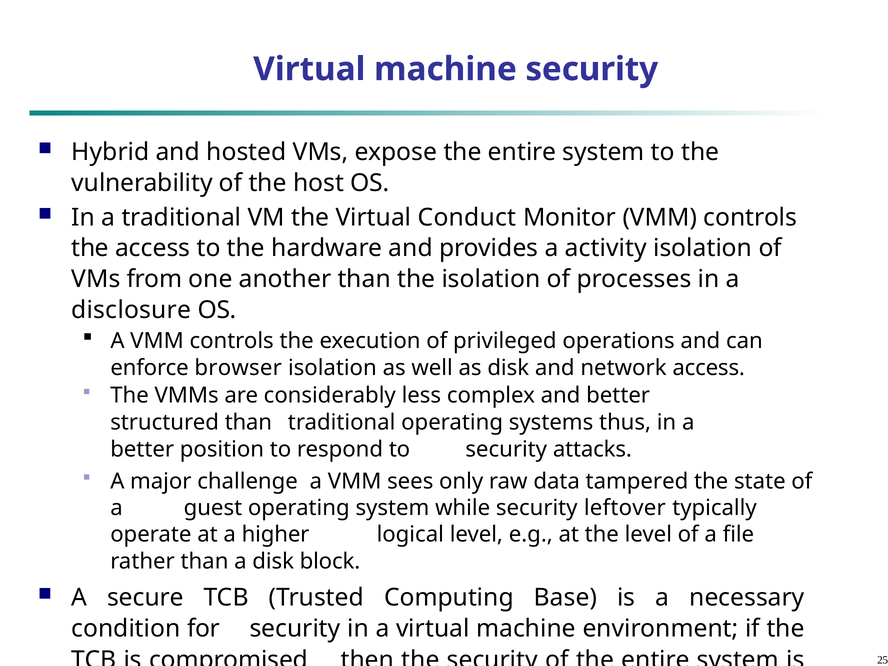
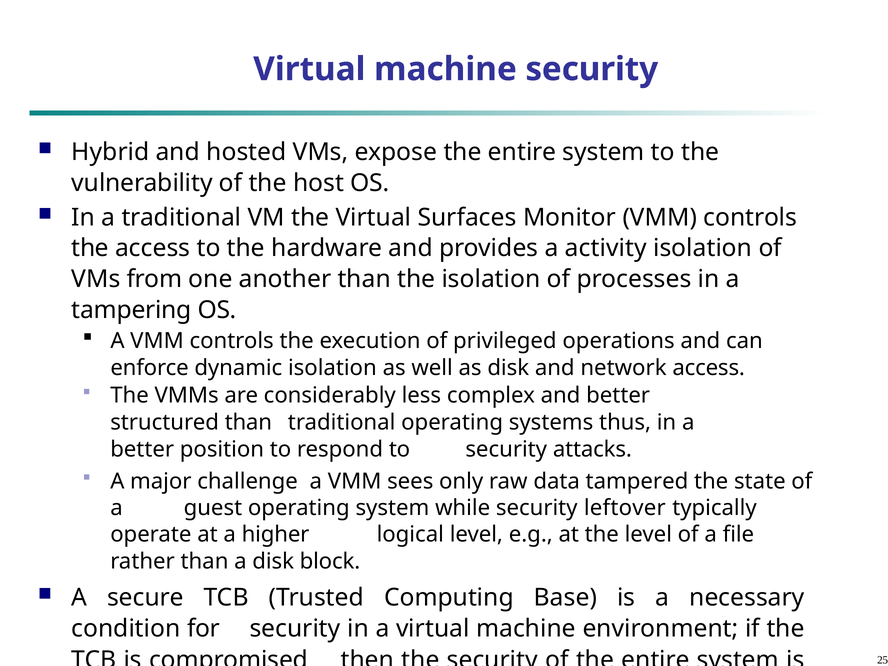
Conduct: Conduct -> Surfaces
disclosure: disclosure -> tampering
browser: browser -> dynamic
